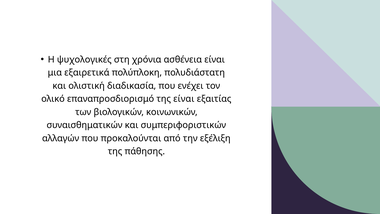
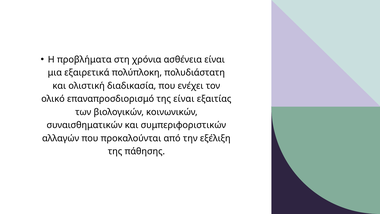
ψυχολογικές: ψυχολογικές -> προβλήματα
